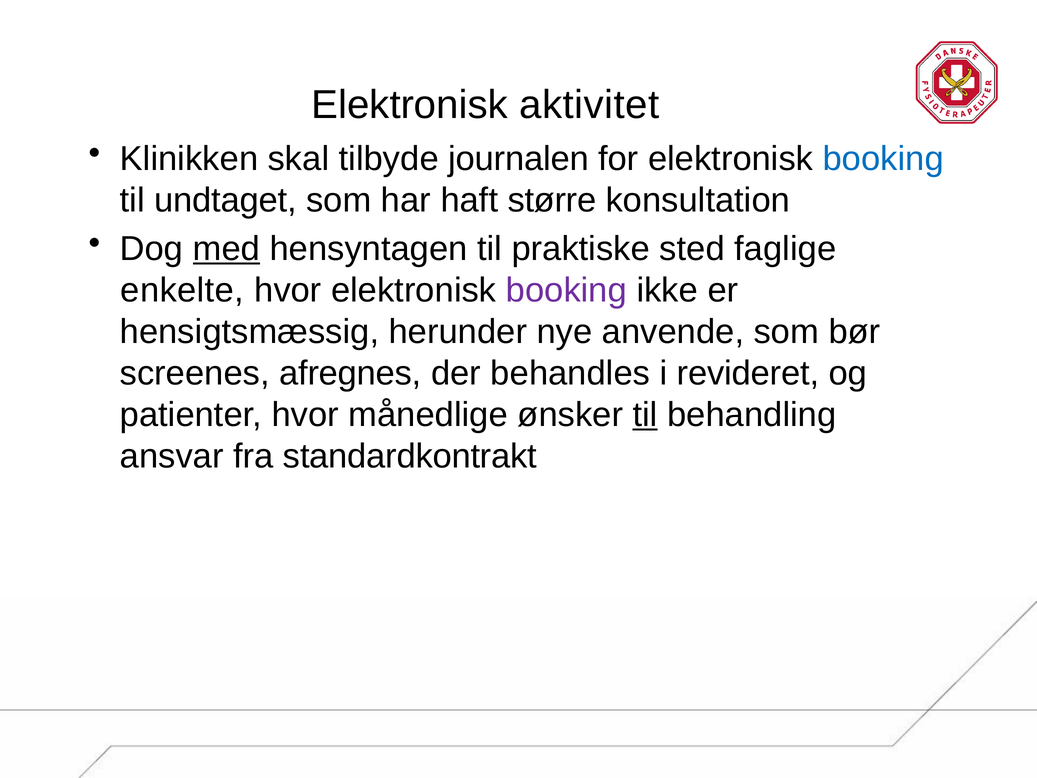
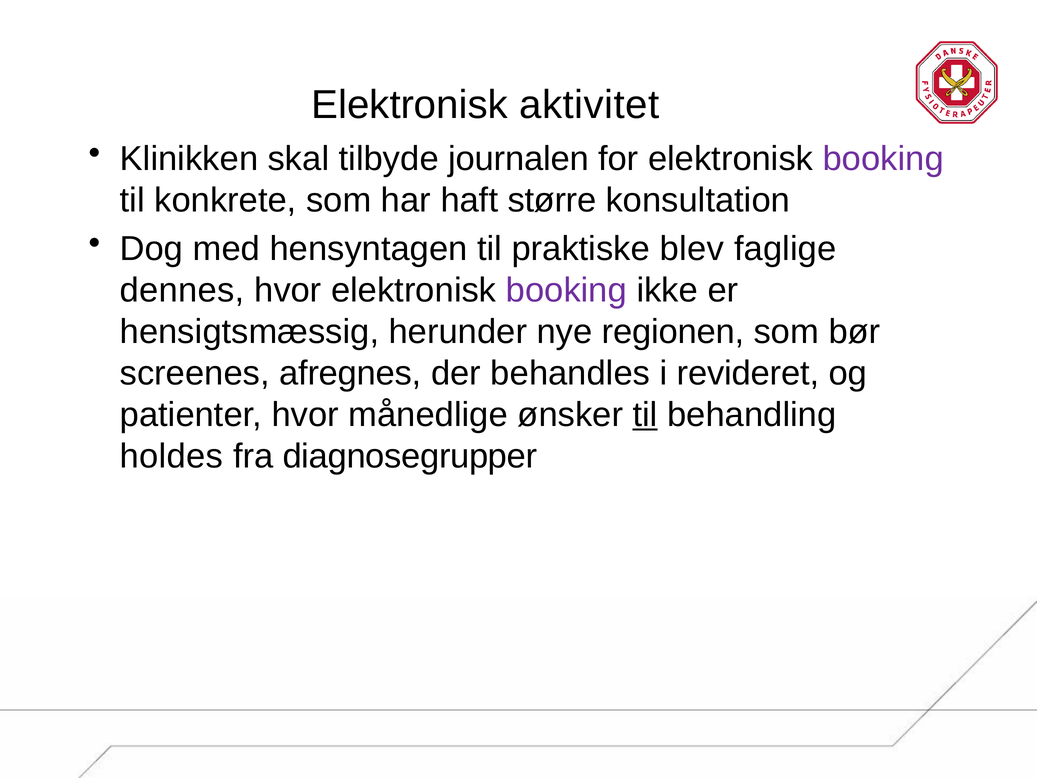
booking at (883, 159) colour: blue -> purple
undtaget: undtaget -> konkrete
med underline: present -> none
sted: sted -> blev
enkelte: enkelte -> dennes
anvende: anvende -> regionen
ansvar: ansvar -> holdes
standardkontrakt: standardkontrakt -> diagnosegrupper
